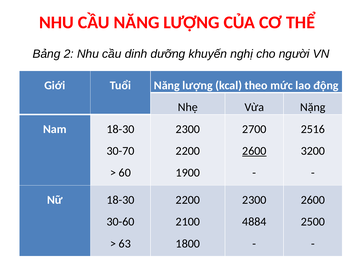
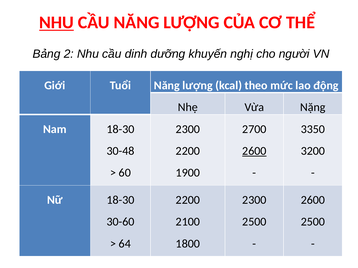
NHU at (56, 23) underline: none -> present
2516: 2516 -> 3350
30-70: 30-70 -> 30-48
4884 at (254, 222): 4884 -> 2500
63: 63 -> 64
